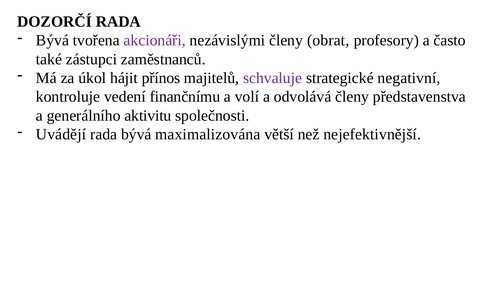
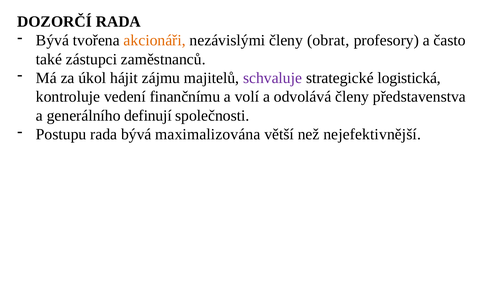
akcionáři colour: purple -> orange
přínos: přínos -> zájmu
negativní: negativní -> logistická
aktivitu: aktivitu -> definují
Uvádějí: Uvádějí -> Postupu
